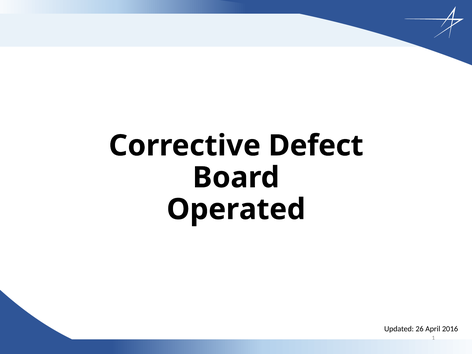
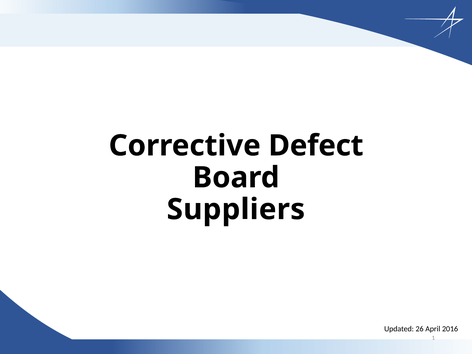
Operated: Operated -> Suppliers
